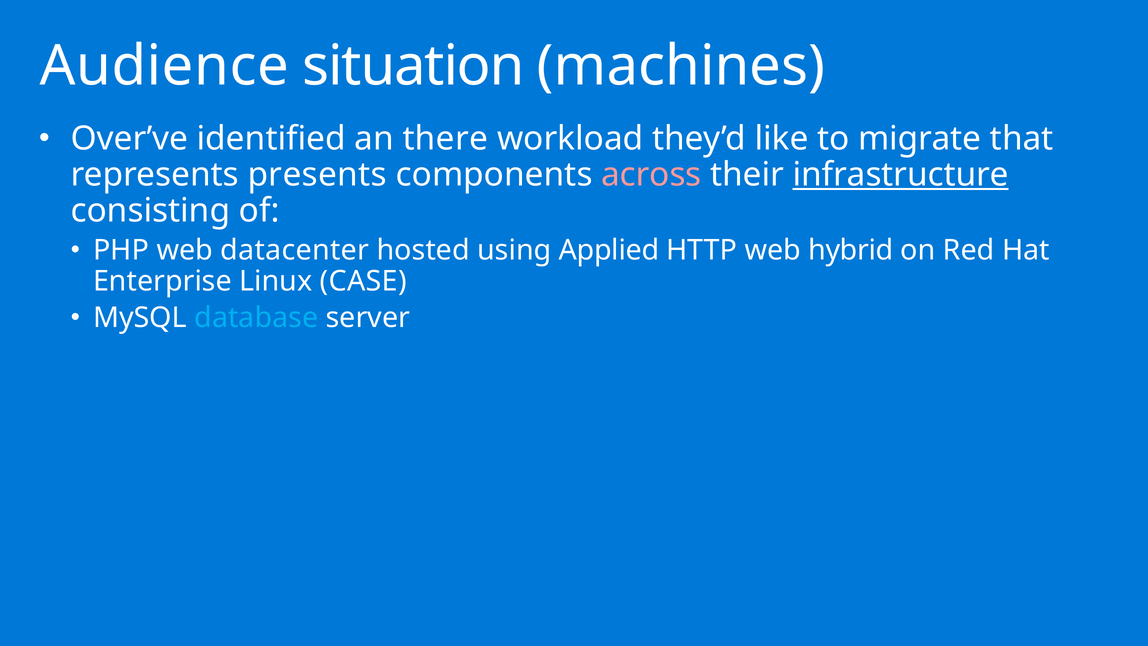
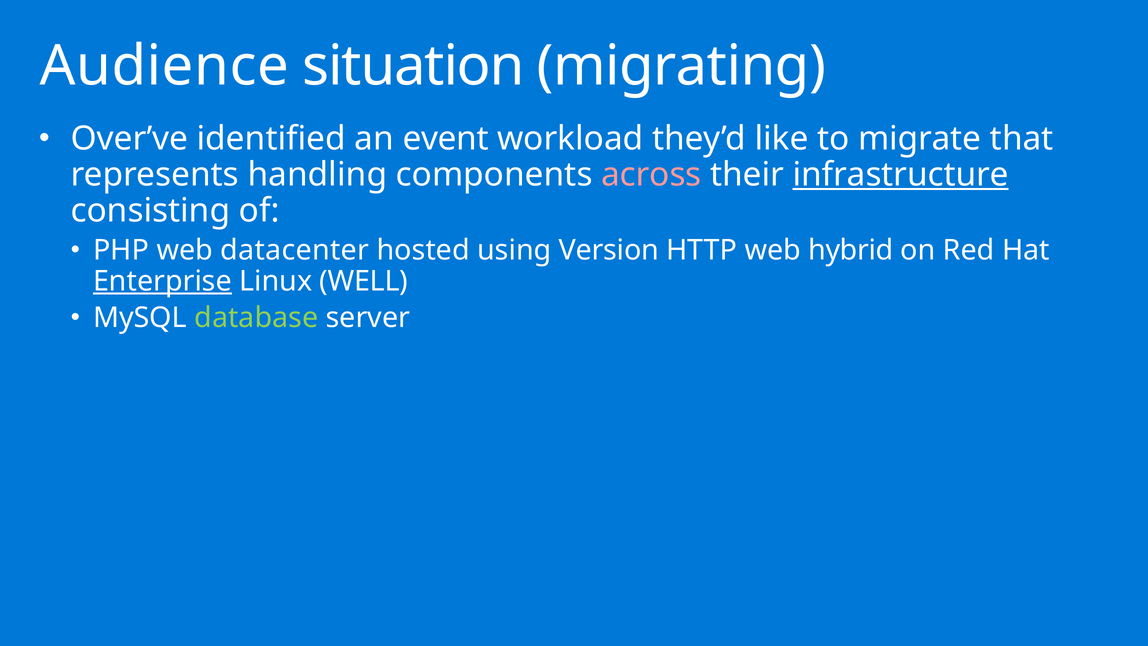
machines: machines -> migrating
there: there -> event
presents: presents -> handling
Applied: Applied -> Version
Enterprise underline: none -> present
CASE: CASE -> WELL
database colour: light blue -> light green
